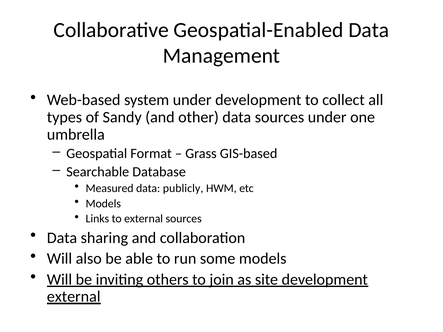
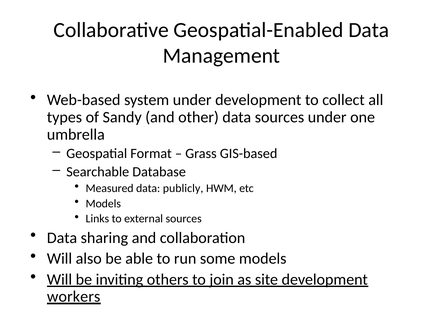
external at (74, 297): external -> workers
